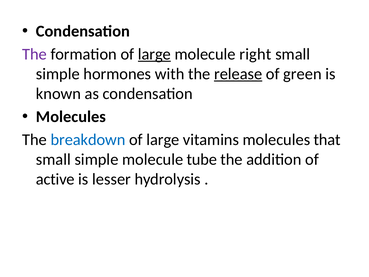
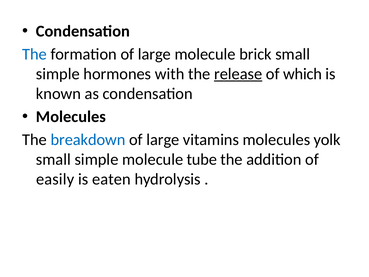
The at (35, 54) colour: purple -> blue
large at (154, 54) underline: present -> none
right: right -> brick
green: green -> which
that: that -> yolk
active: active -> easily
lesser: lesser -> eaten
